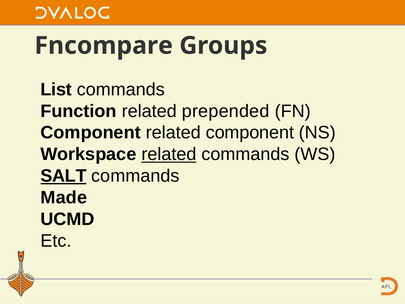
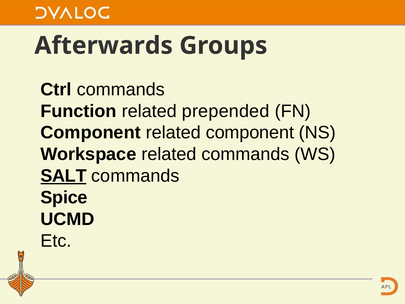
Fncompare: Fncompare -> Afterwards
List: List -> Ctrl
related at (169, 154) underline: present -> none
Made: Made -> Spice
